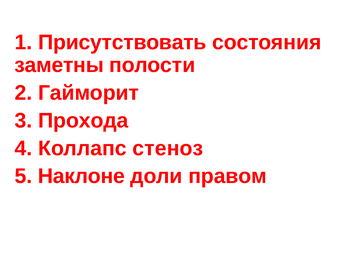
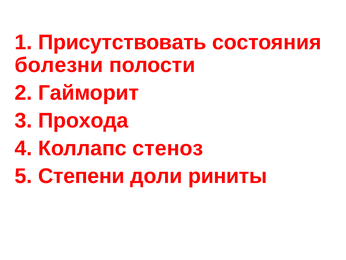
заметны: заметны -> болезни
Наклоне: Наклоне -> Степени
правом: правом -> риниты
